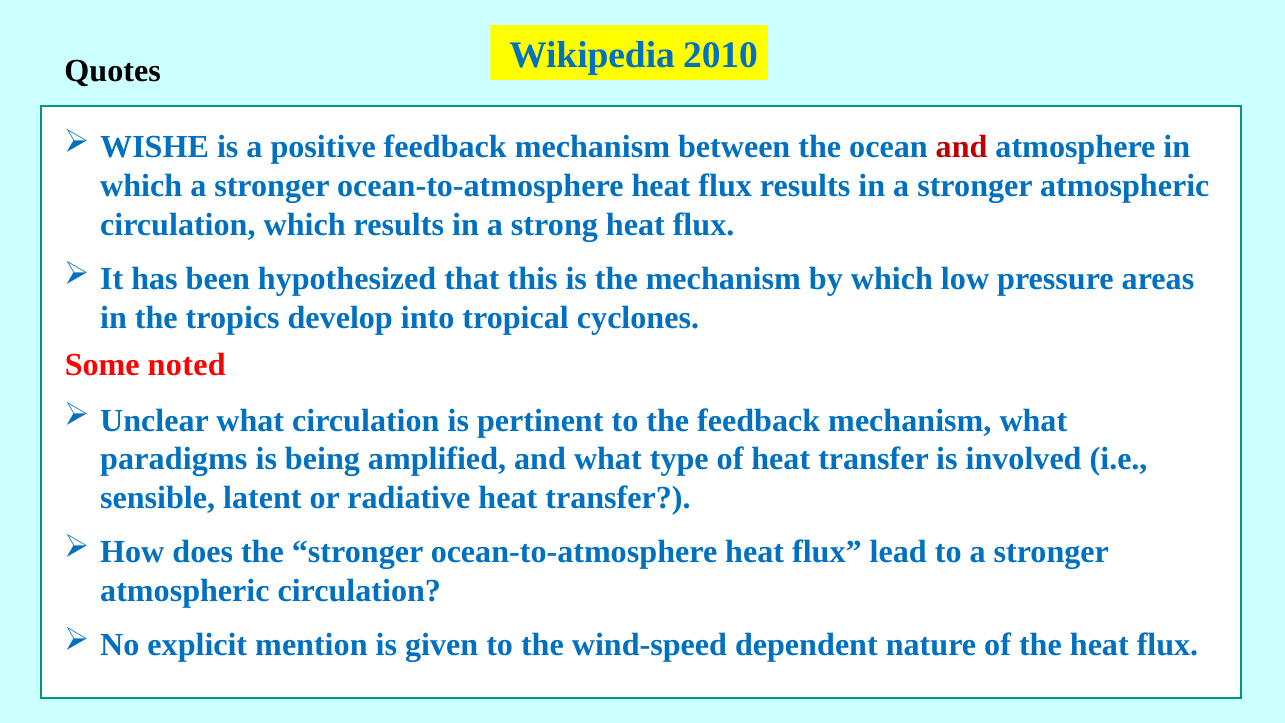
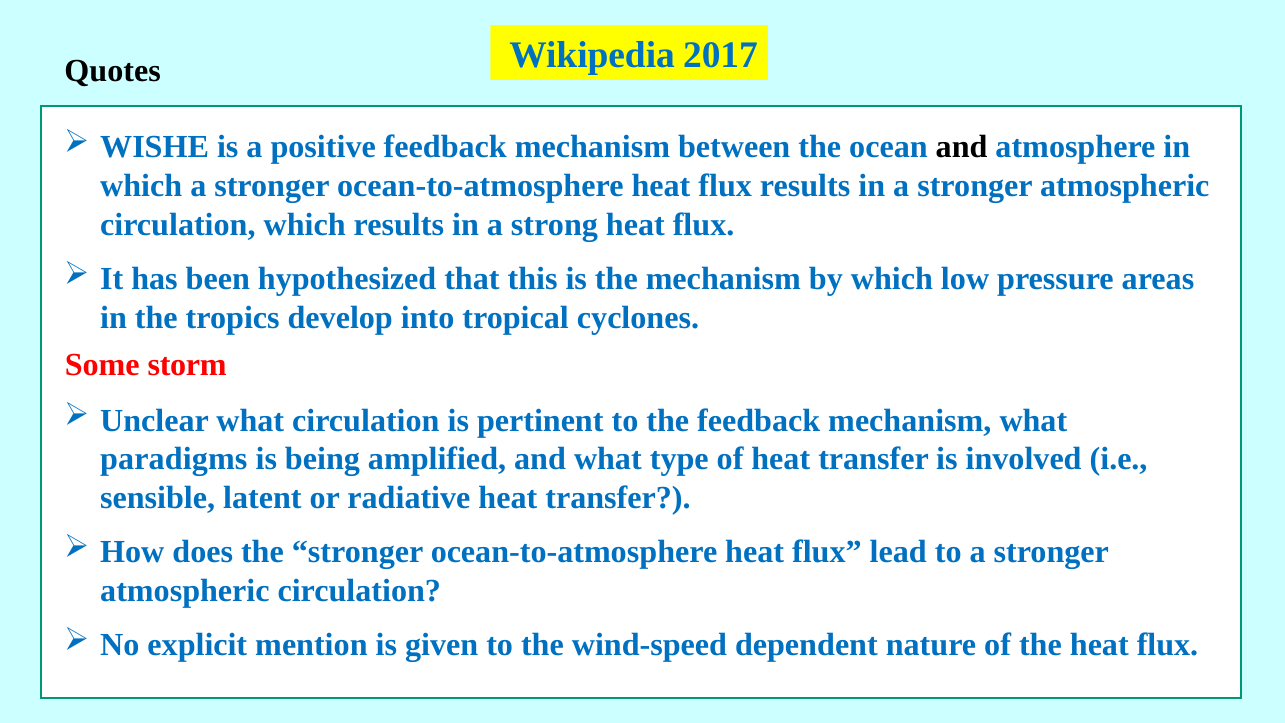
2010: 2010 -> 2017
and at (962, 147) colour: red -> black
noted: noted -> storm
